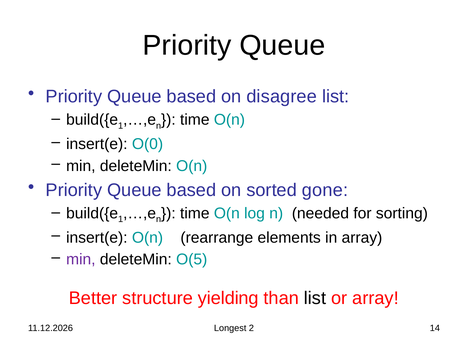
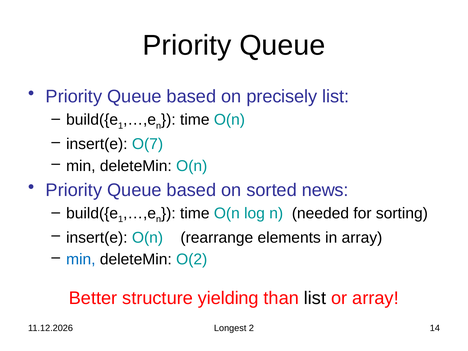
disagree: disagree -> precisely
O(0: O(0 -> O(7
gone: gone -> news
min at (81, 259) colour: purple -> blue
O(5: O(5 -> O(2
